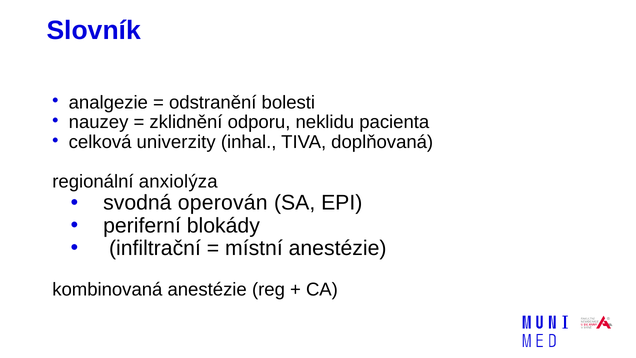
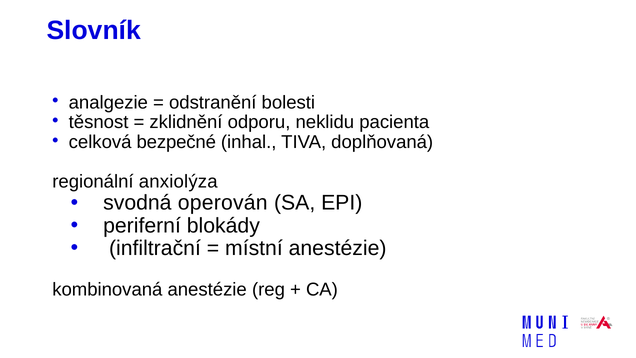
nauzey: nauzey -> těsnost
univerzity: univerzity -> bezpečné
